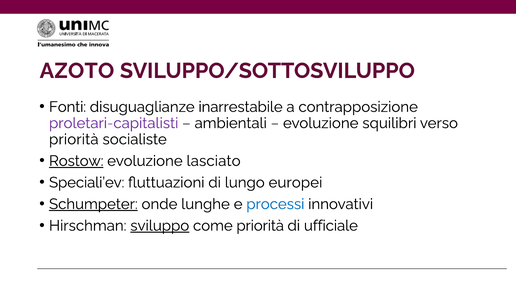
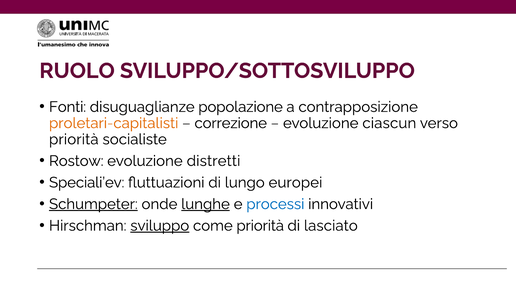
AZOTO: AZOTO -> RUOLO
inarrestabile: inarrestabile -> popolazione
proletari-capitalisti colour: purple -> orange
ambientali: ambientali -> correzione
squilibri: squilibri -> ciascun
Rostow underline: present -> none
lasciato: lasciato -> distretti
lunghe underline: none -> present
ufficiale: ufficiale -> lasciato
